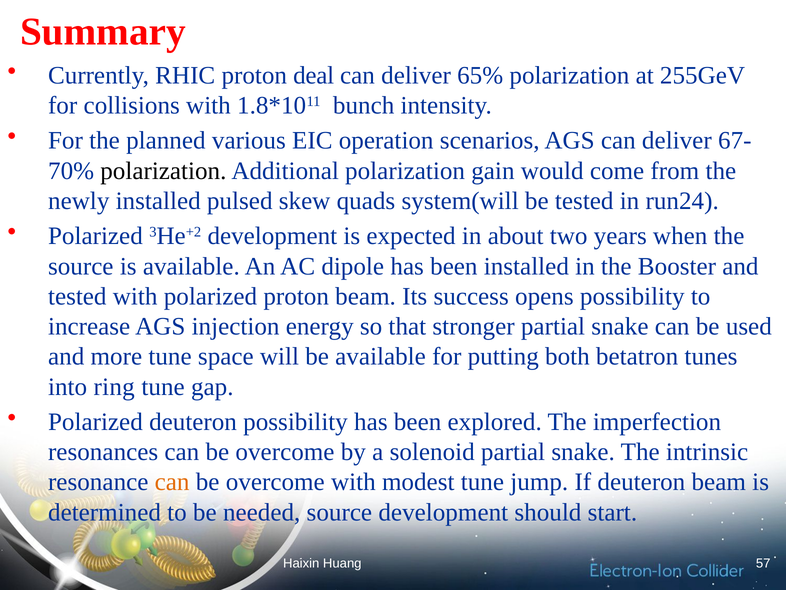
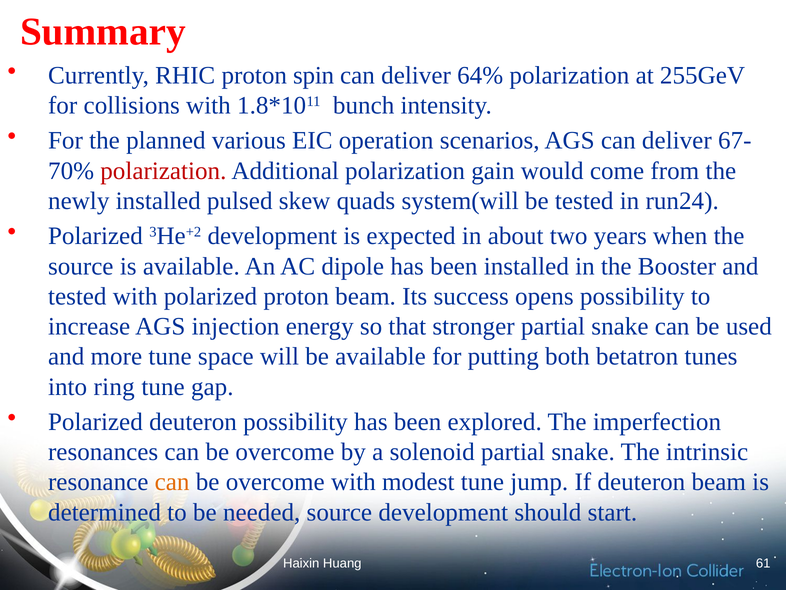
deal: deal -> spin
65%: 65% -> 64%
polarization at (163, 171) colour: black -> red
57: 57 -> 61
